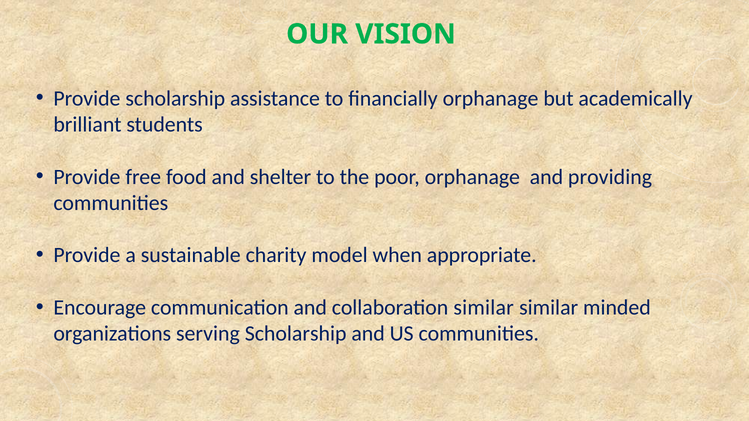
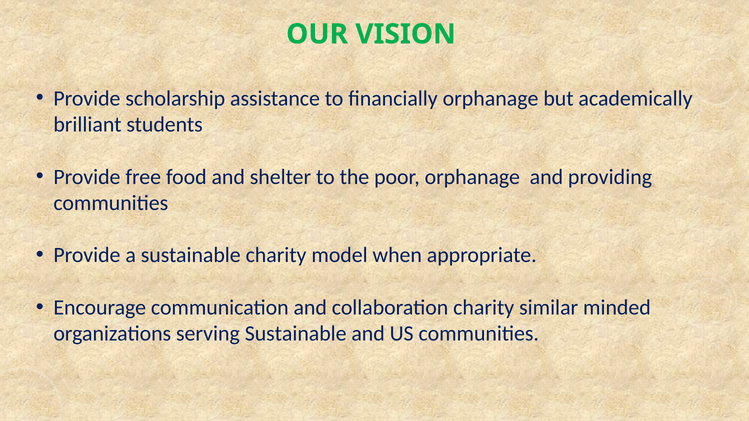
collaboration similar: similar -> charity
serving Scholarship: Scholarship -> Sustainable
